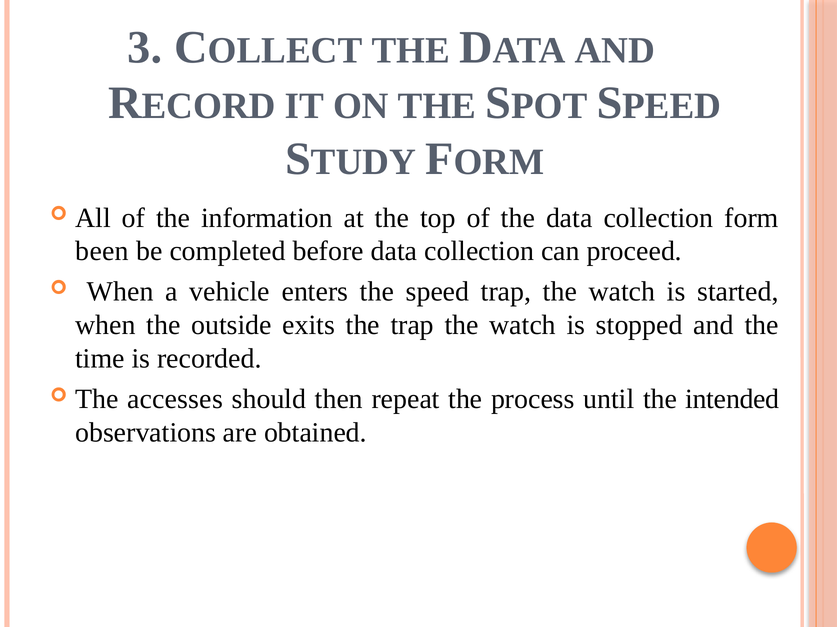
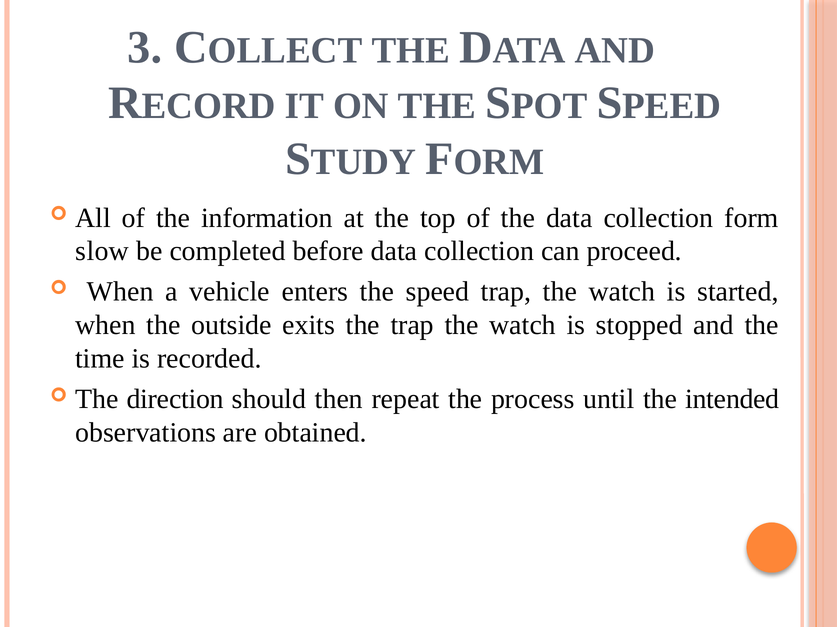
been: been -> slow
accesses: accesses -> direction
